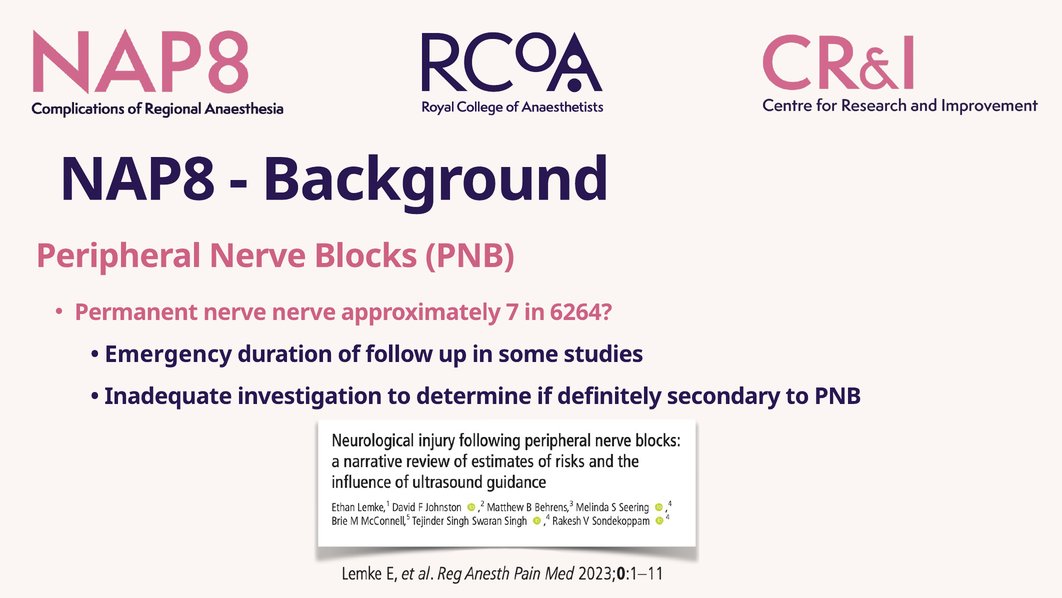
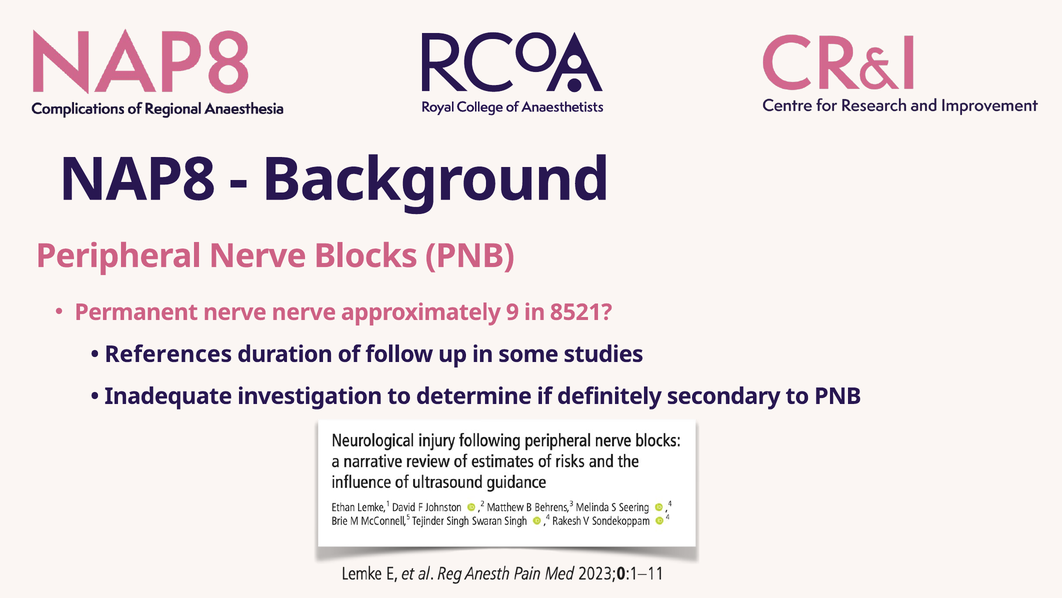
7: 7 -> 9
6264: 6264 -> 8521
Emergency: Emergency -> References
